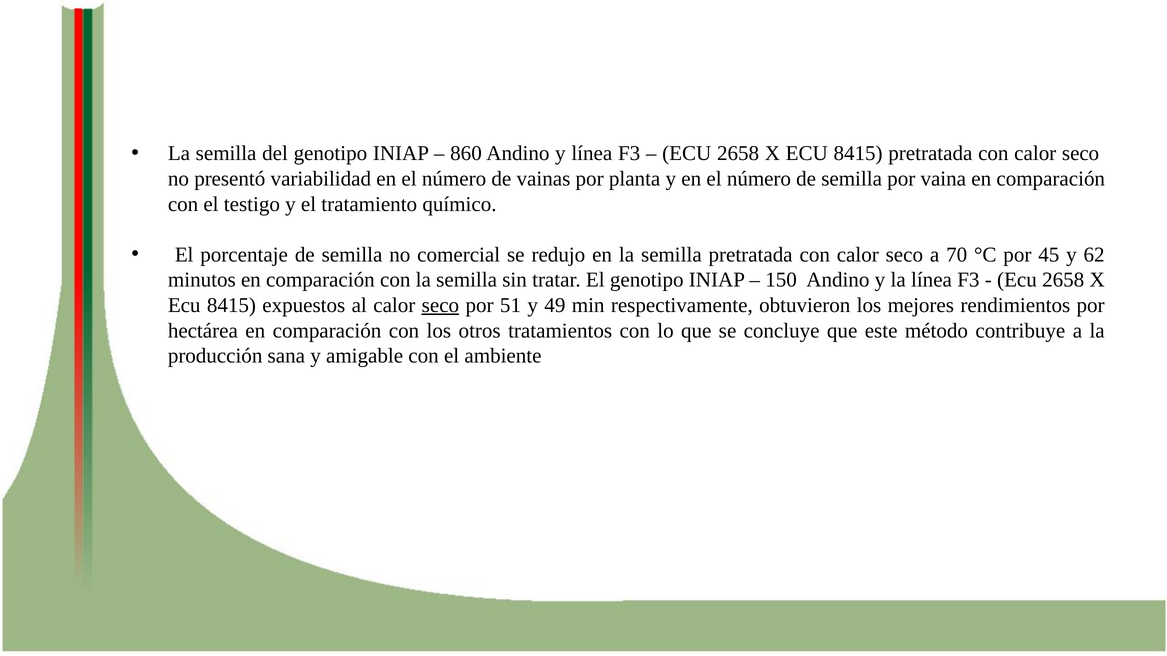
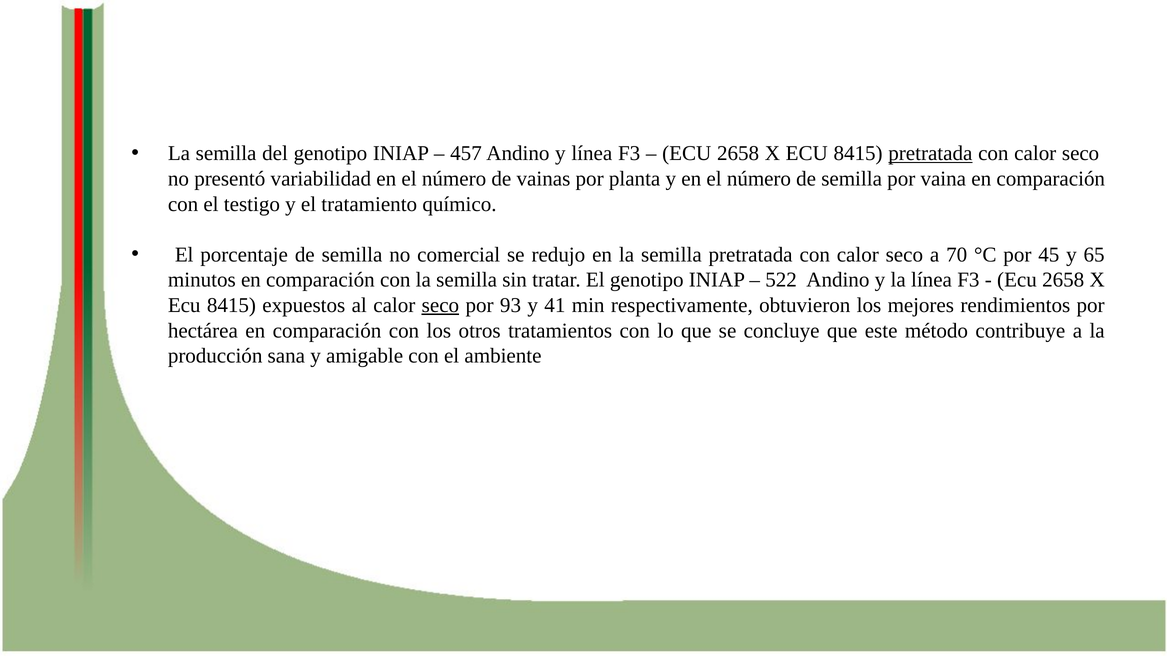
860: 860 -> 457
pretratada at (930, 154) underline: none -> present
62: 62 -> 65
150: 150 -> 522
51: 51 -> 93
49: 49 -> 41
